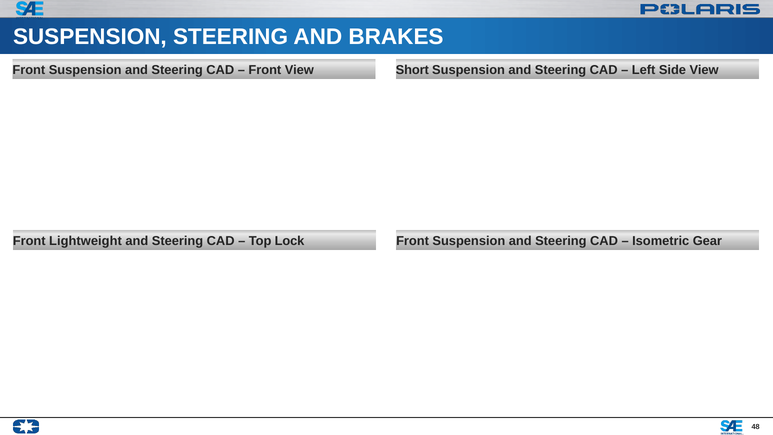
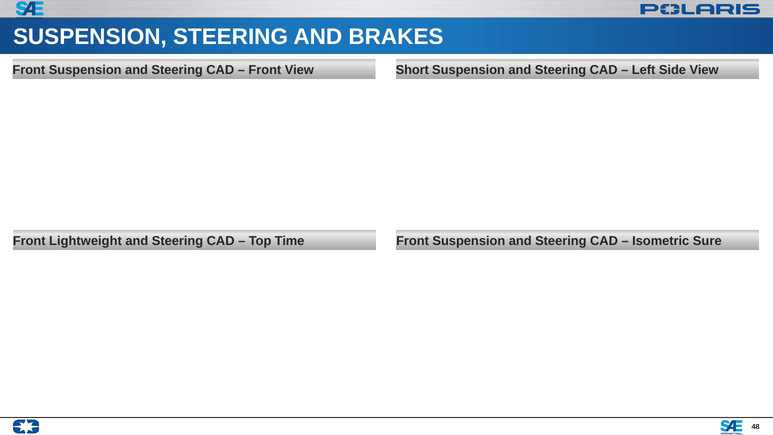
Lock: Lock -> Time
Gear: Gear -> Sure
